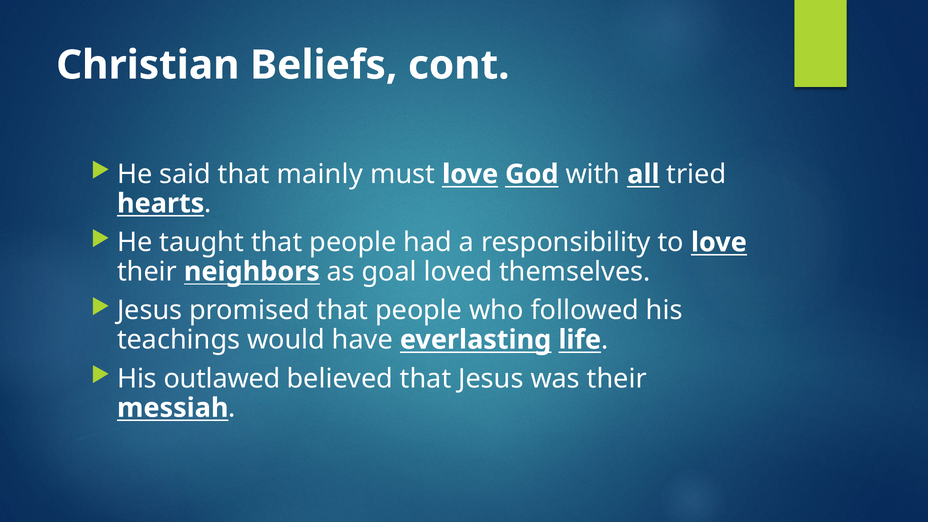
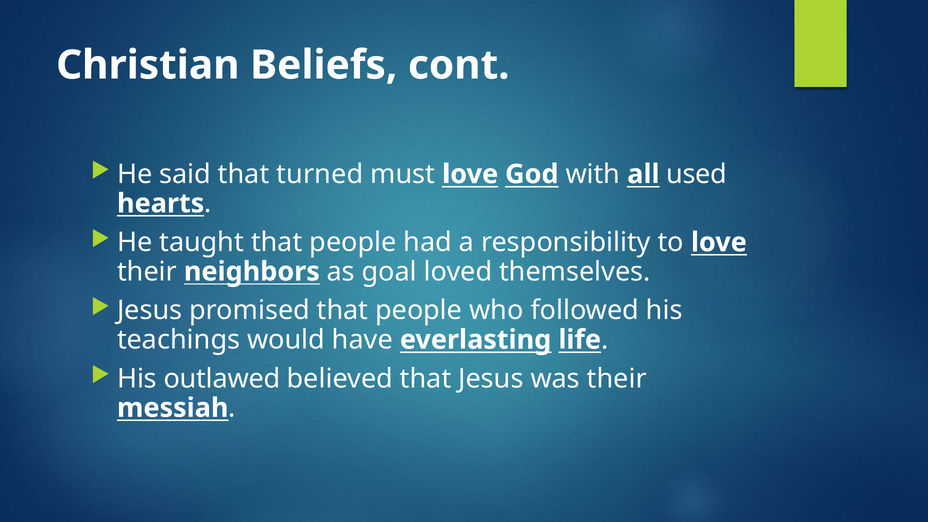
mainly: mainly -> turned
tried: tried -> used
